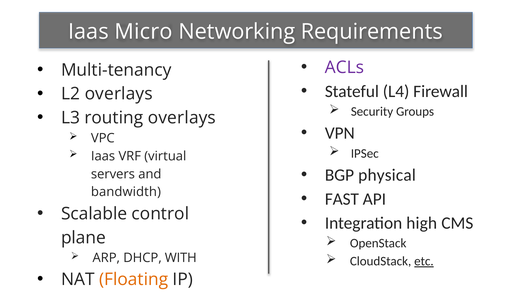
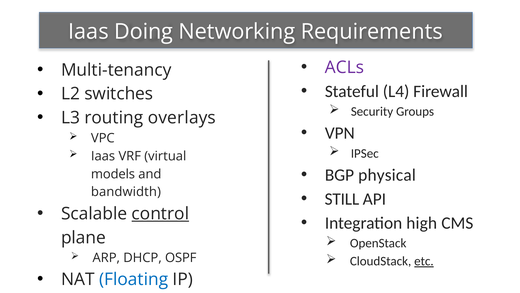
Micro: Micro -> Doing
L2 overlays: overlays -> switches
servers: servers -> models
FAST: FAST -> STILL
control underline: none -> present
WITH: WITH -> OSPF
Floating colour: orange -> blue
